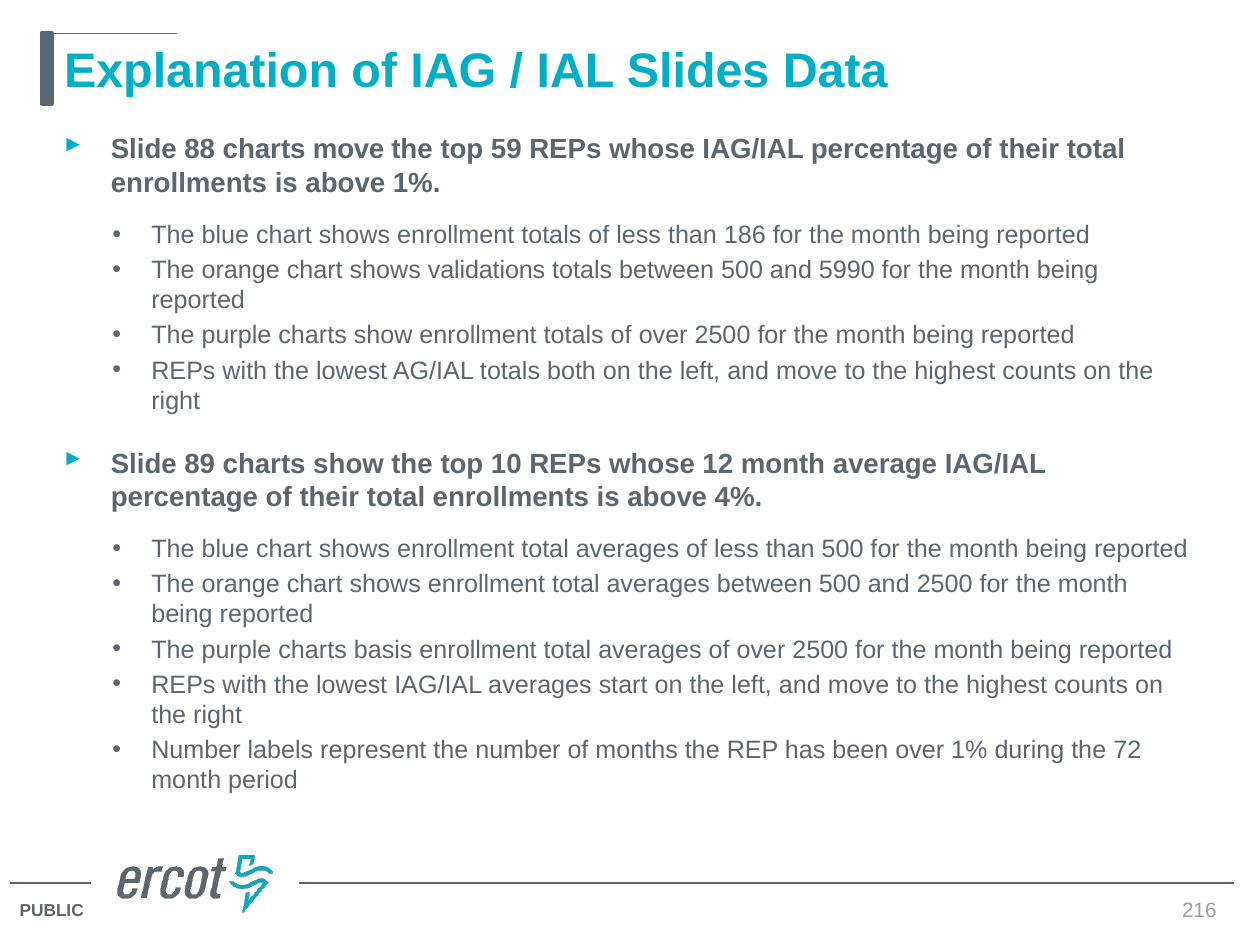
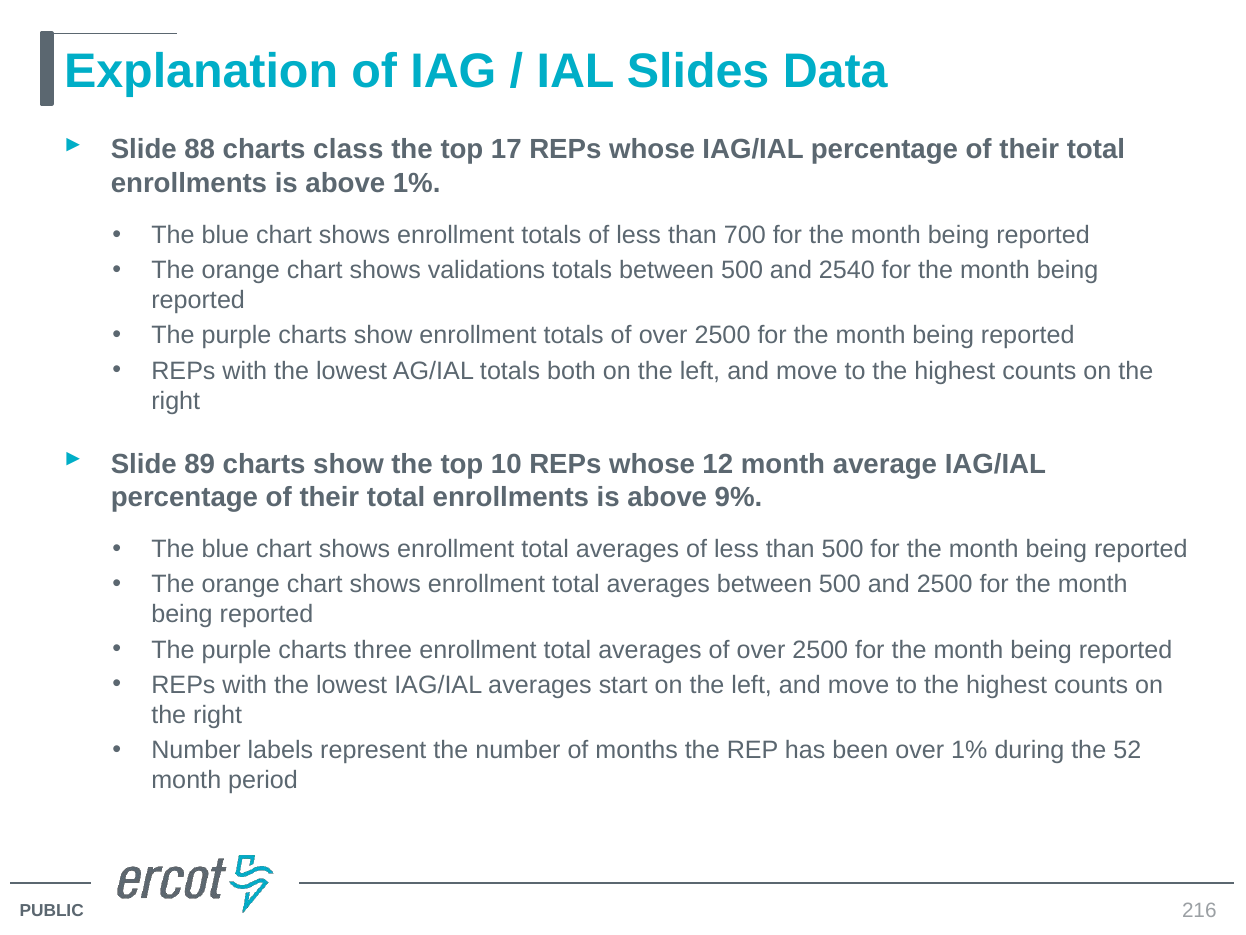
charts move: move -> class
59: 59 -> 17
186: 186 -> 700
5990: 5990 -> 2540
4%: 4% -> 9%
basis: basis -> three
72: 72 -> 52
